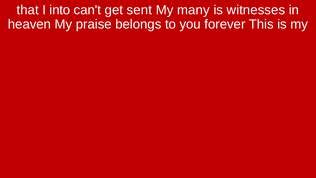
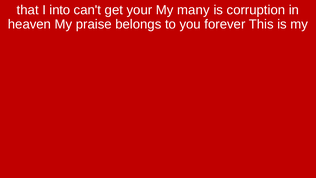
sent: sent -> your
witnesses: witnesses -> corruption
